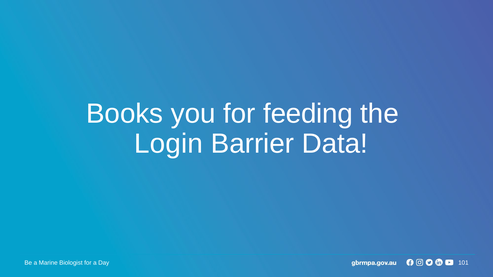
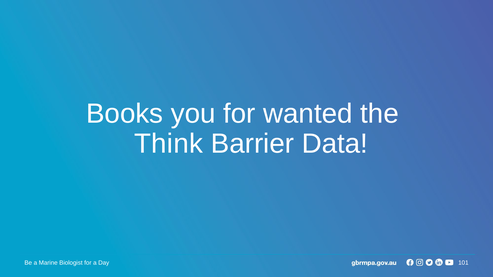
feeding: feeding -> wanted
Login: Login -> Think
